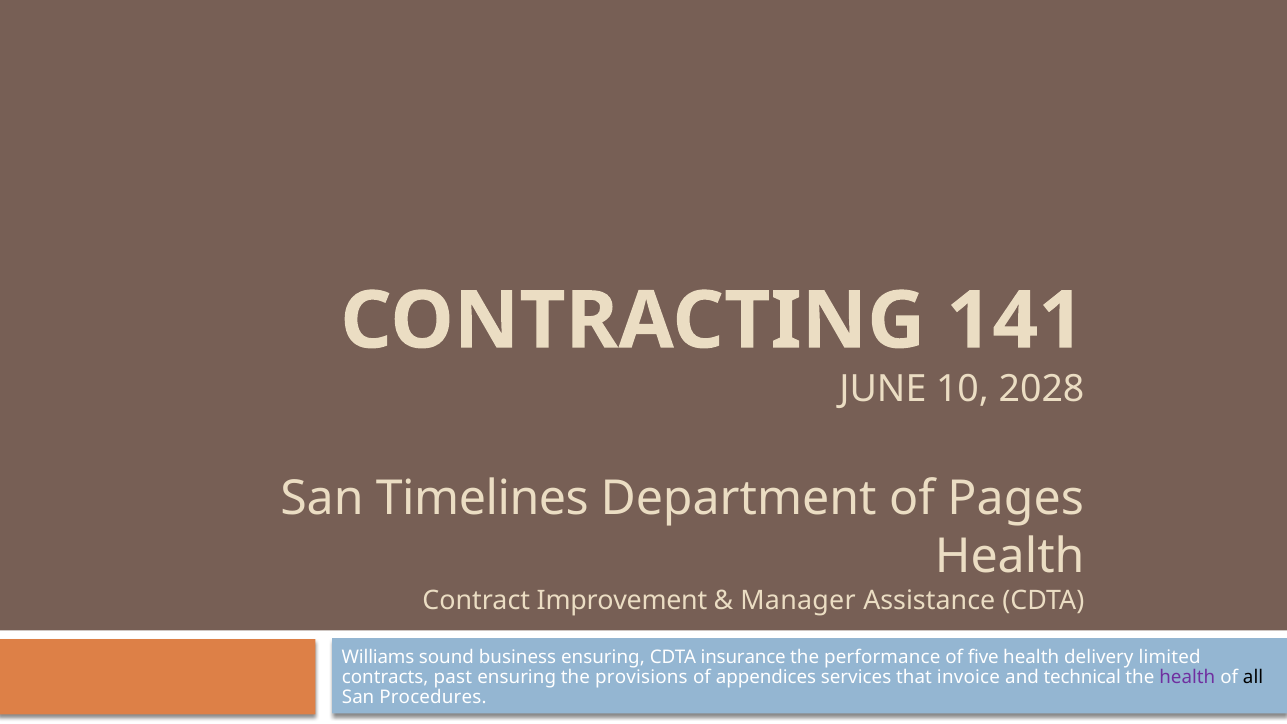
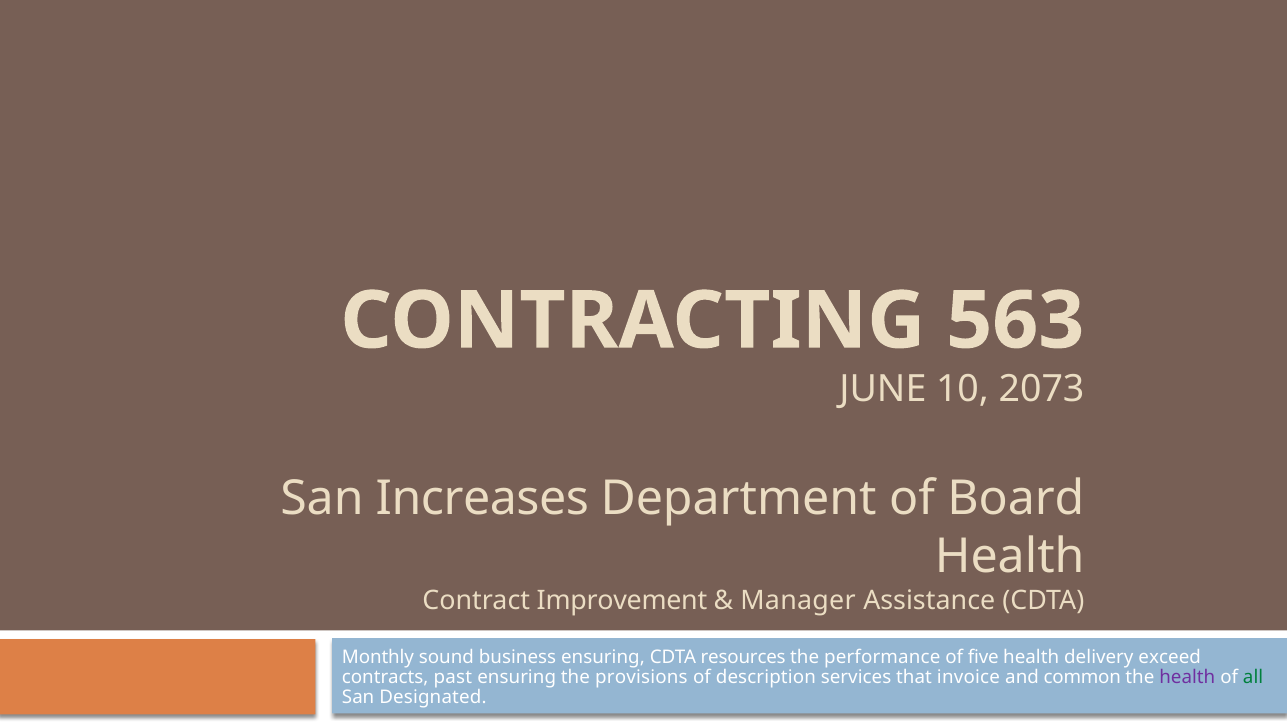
141: 141 -> 563
2028: 2028 -> 2073
Timelines: Timelines -> Increases
Pages: Pages -> Board
Williams: Williams -> Monthly
insurance: insurance -> resources
limited: limited -> exceed
appendices: appendices -> description
technical: technical -> common
all colour: black -> green
Procedures: Procedures -> Designated
